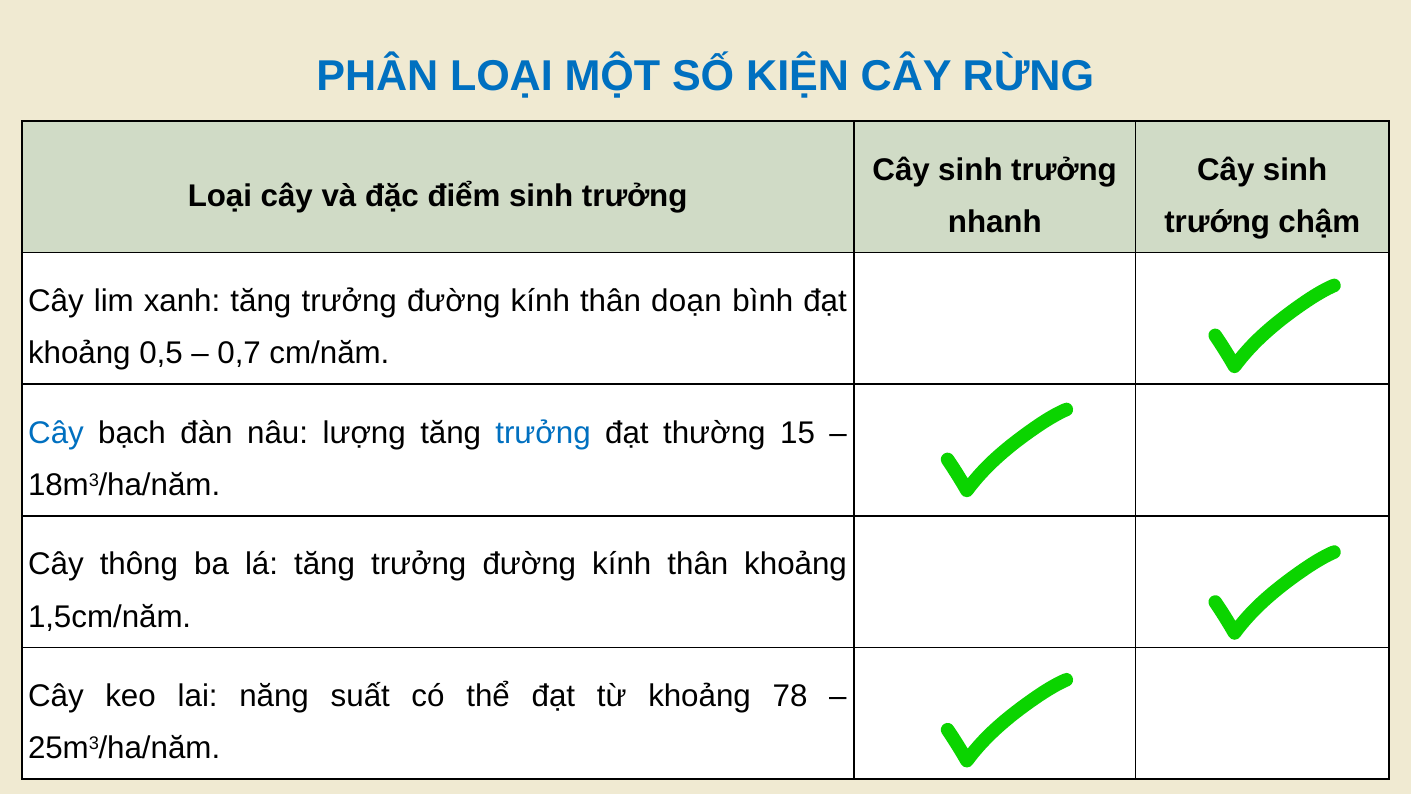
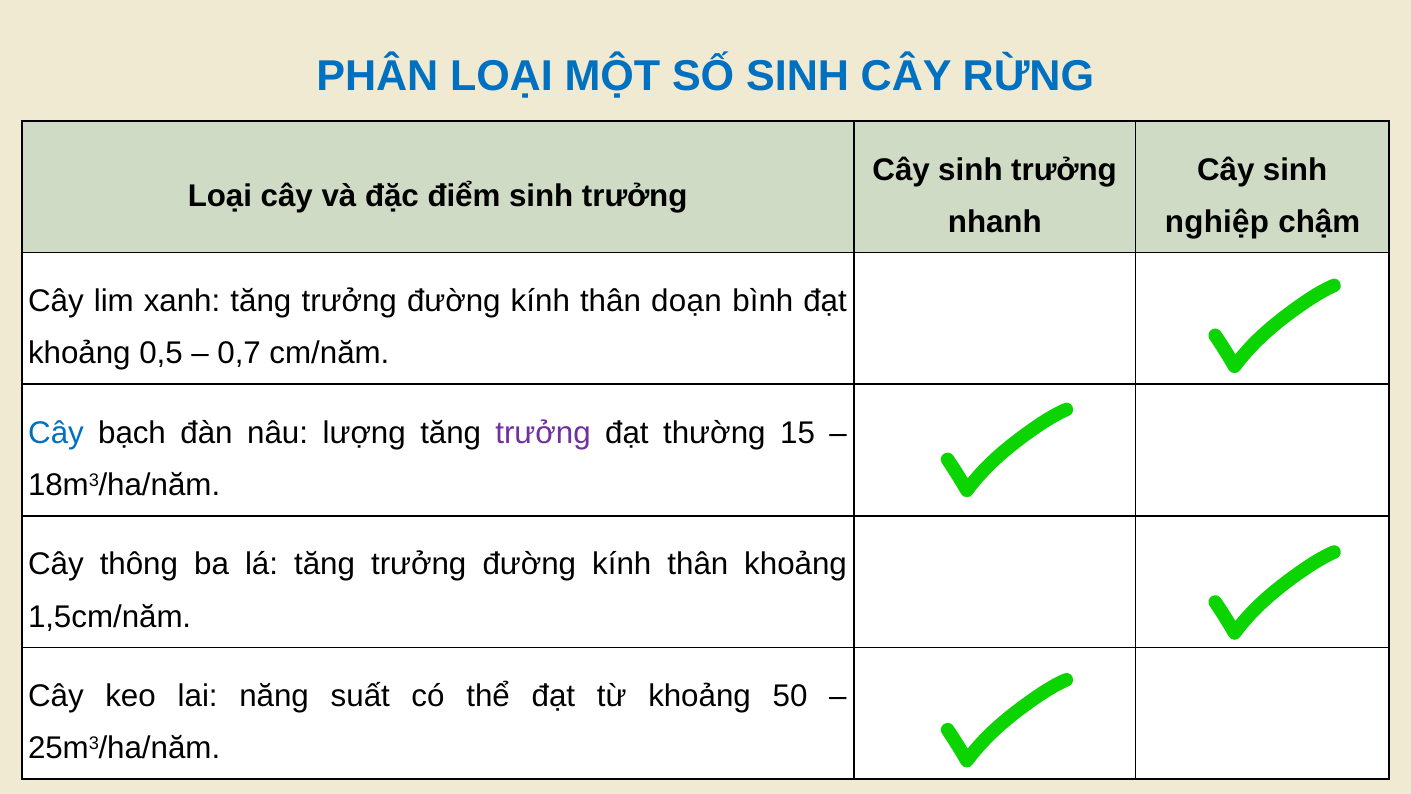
SỐ KIỆN: KIỆN -> SINH
trướng: trướng -> nghiệp
trưởng at (543, 433) colour: blue -> purple
78: 78 -> 50
